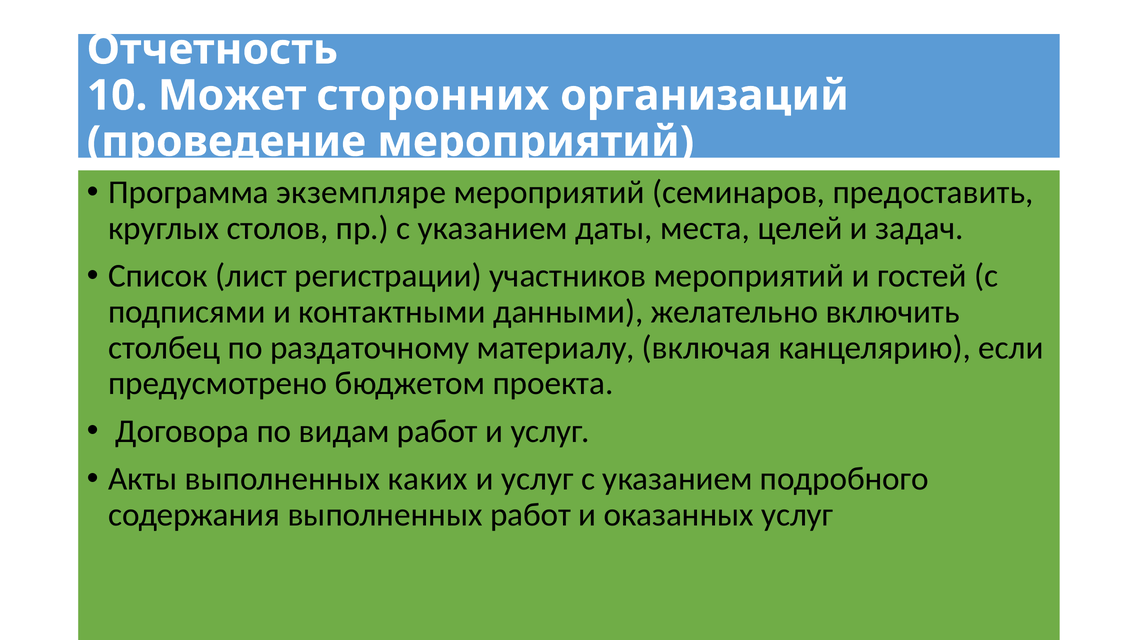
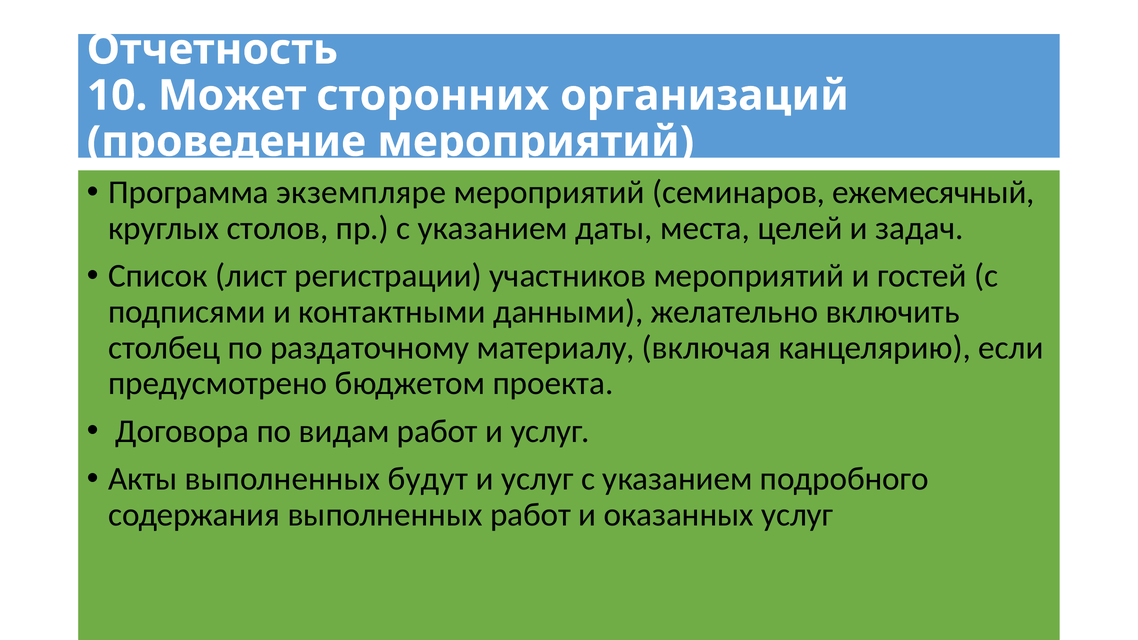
предоставить: предоставить -> ежемесячный
каких: каких -> будут
